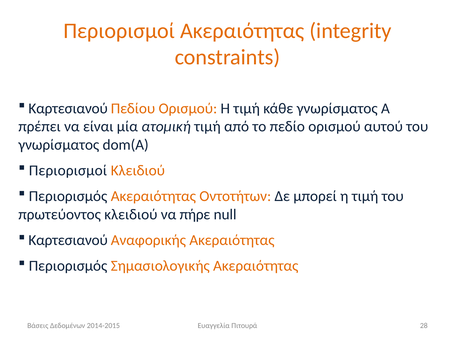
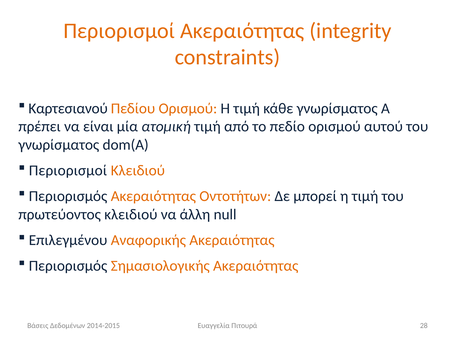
πήρε: πήρε -> άλλη
Καρτεσιανού at (68, 240): Καρτεσιανού -> Επιλεγμένου
